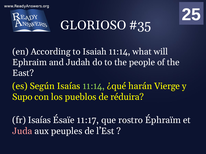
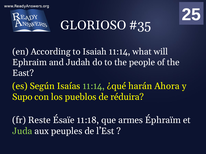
Vierge: Vierge -> Ahora
fr Isaías: Isaías -> Reste
11:17: 11:17 -> 11:18
rostro: rostro -> armes
Juda colour: pink -> light green
